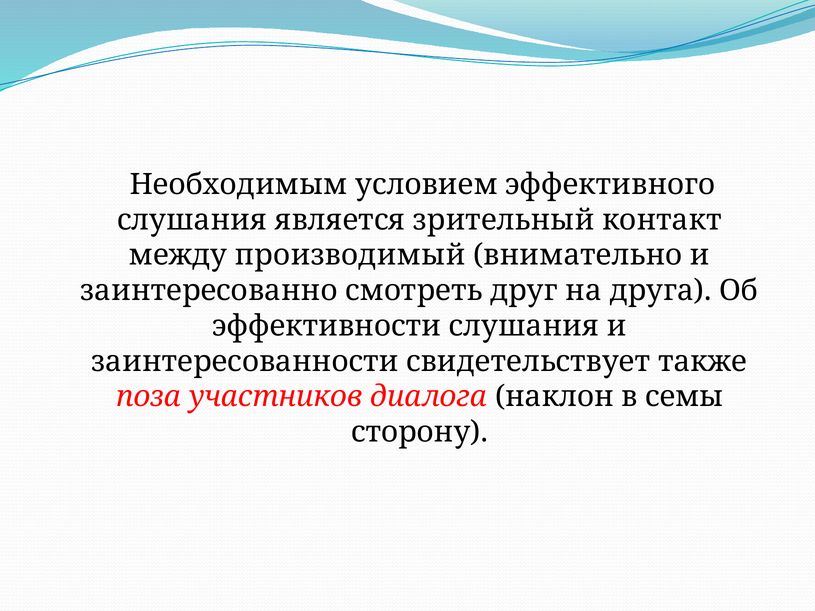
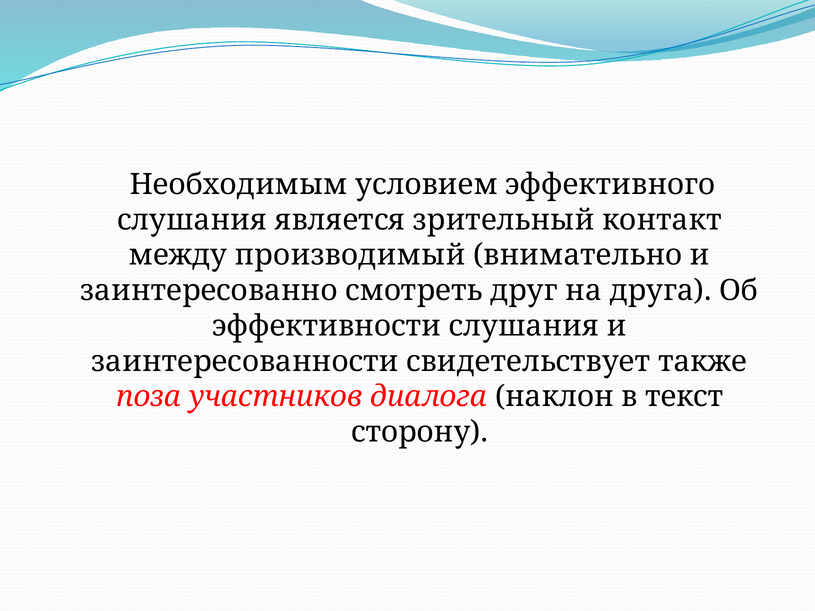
семы: семы -> текст
